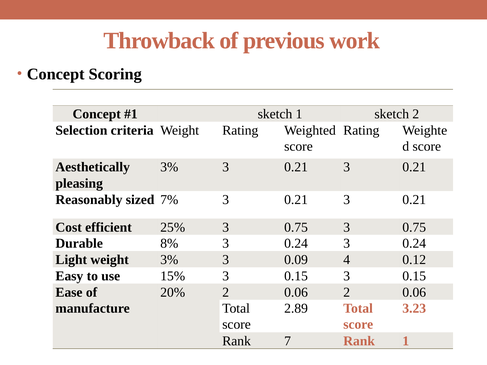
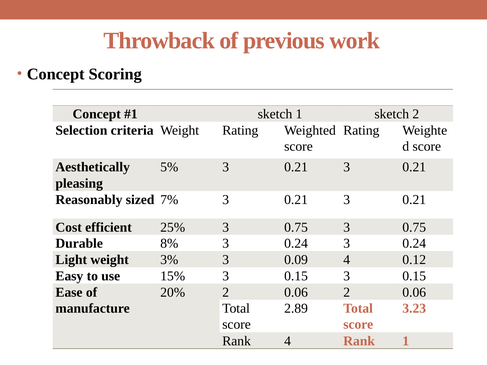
3% at (169, 167): 3% -> 5%
Rank 7: 7 -> 4
